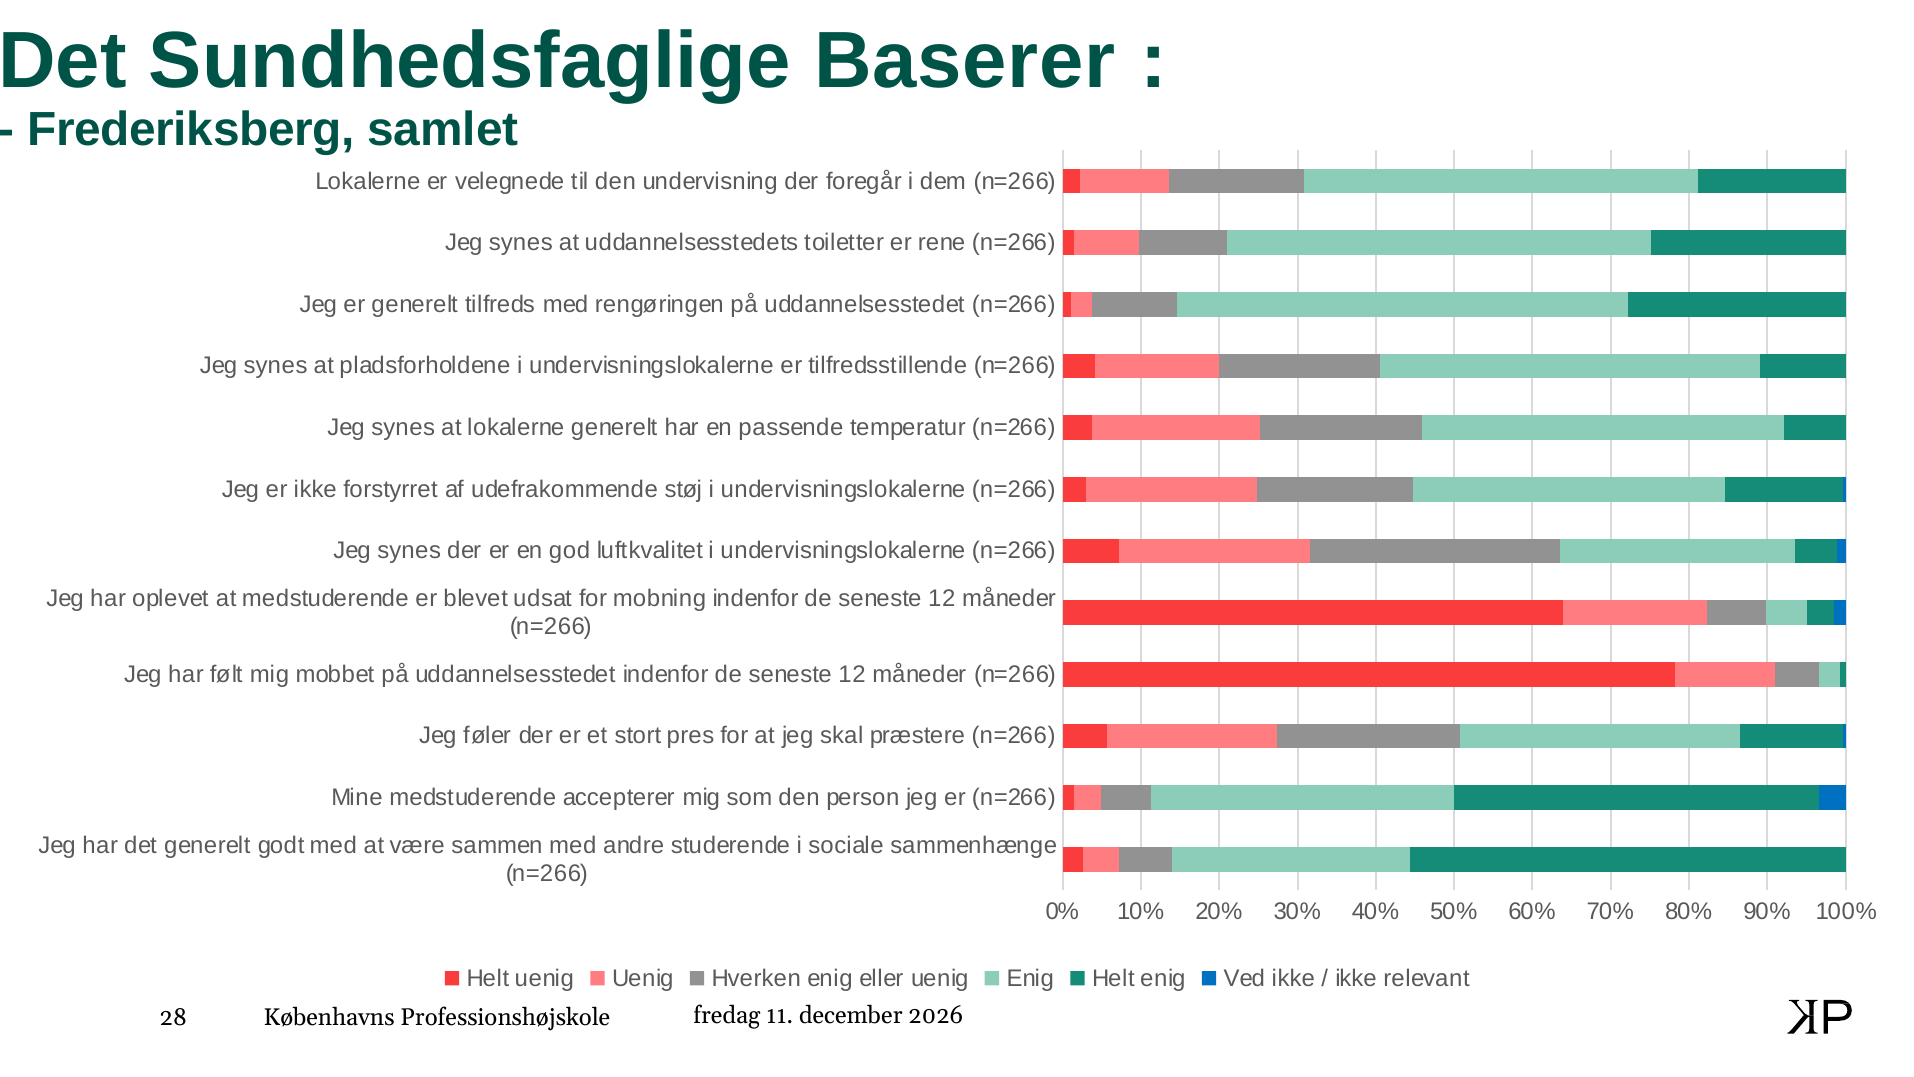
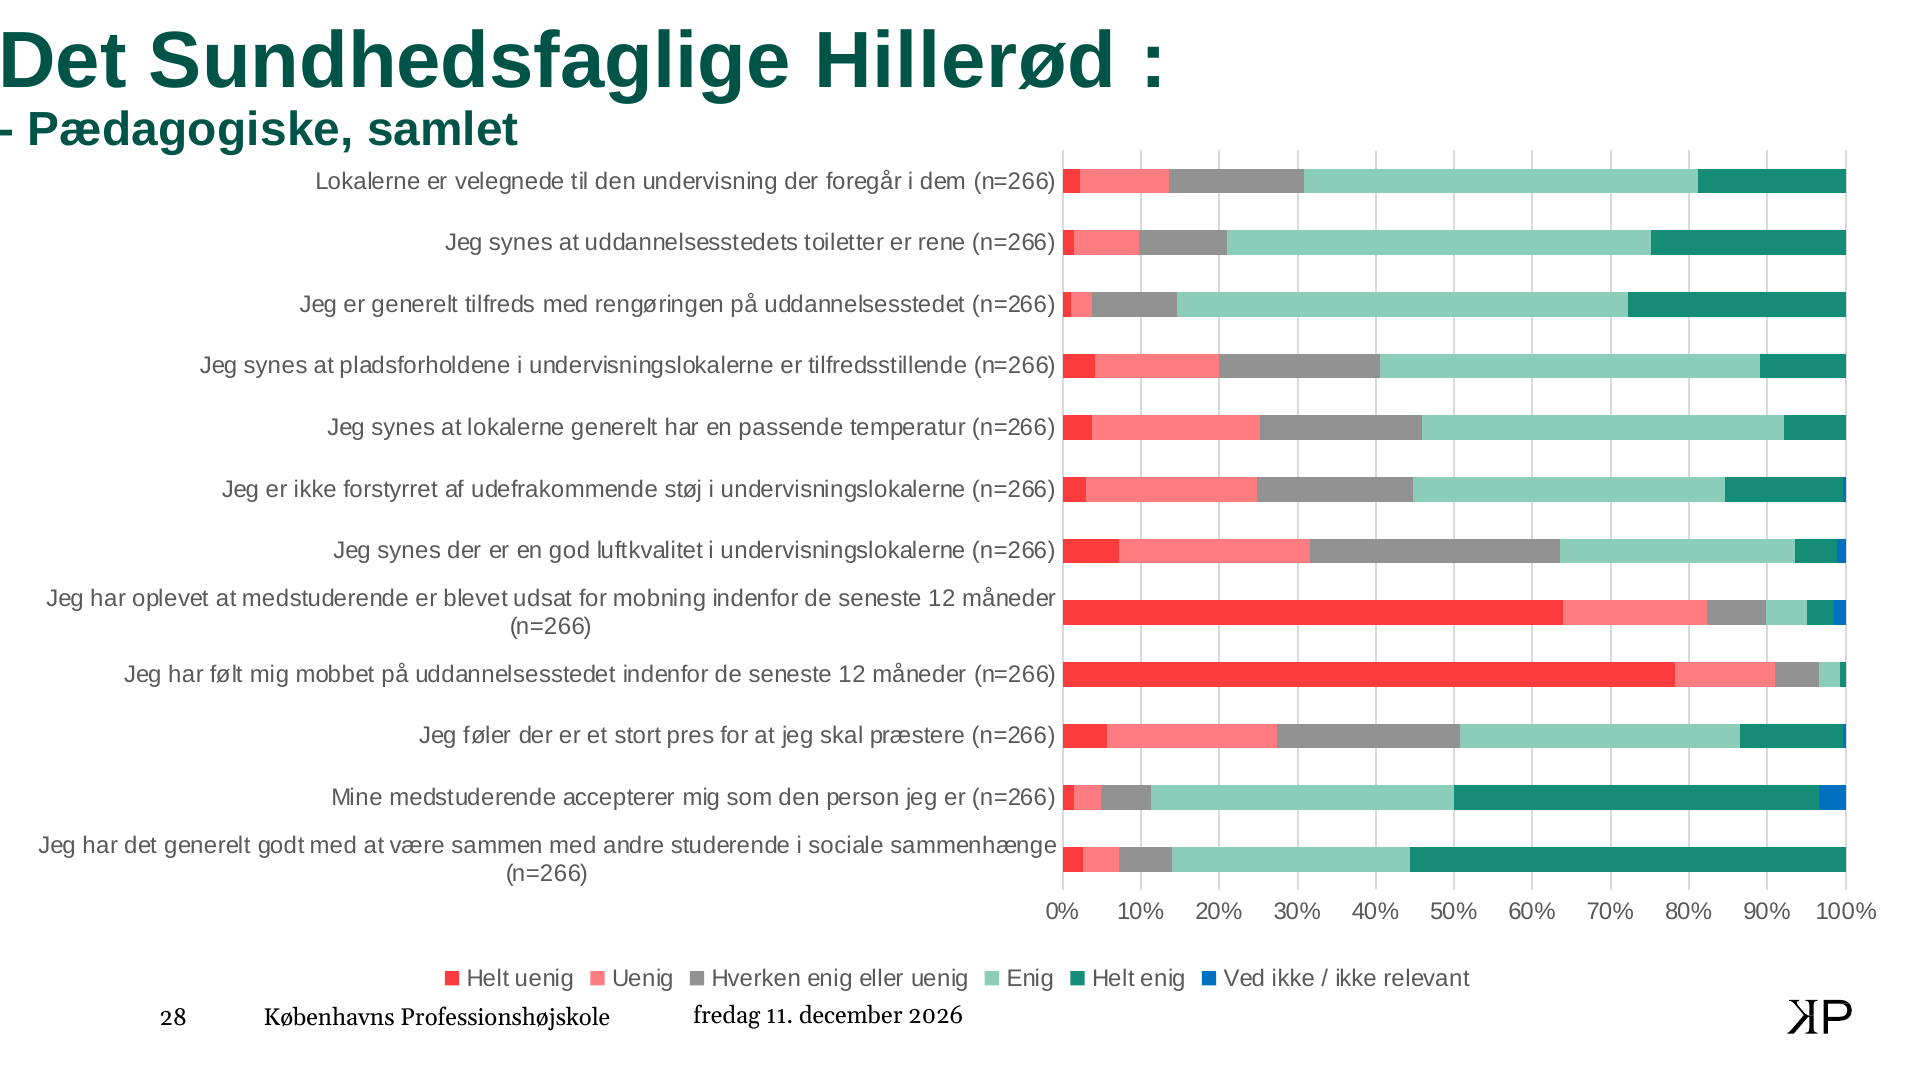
Baserer: Baserer -> Hillerød
Frederiksberg: Frederiksberg -> Pædagogiske
